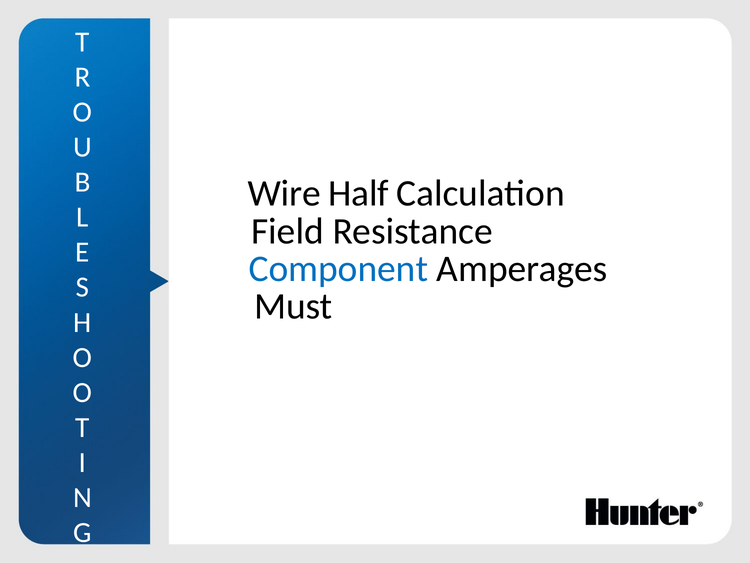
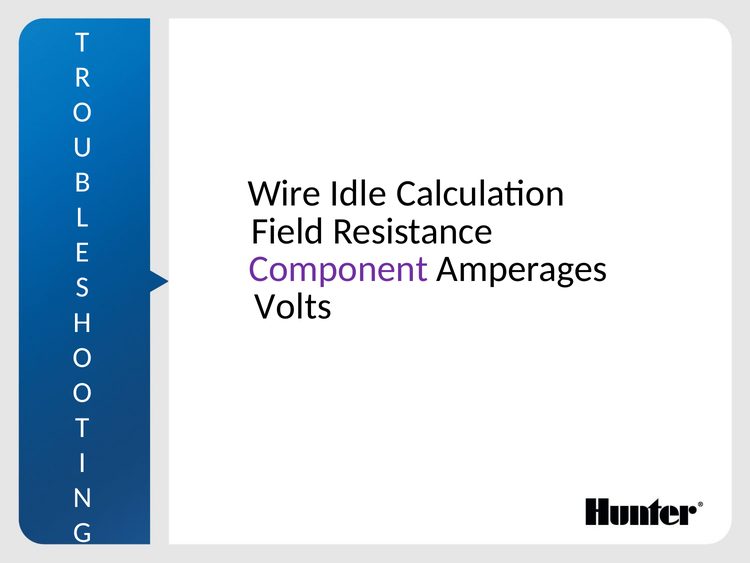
Half: Half -> Idle
Component colour: blue -> purple
Must: Must -> Volts
